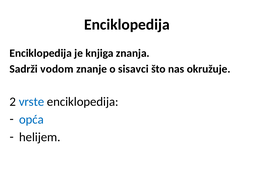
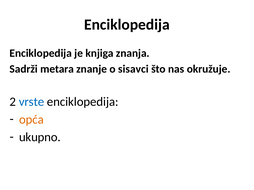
vodom: vodom -> metara
opća colour: blue -> orange
helijem: helijem -> ukupno
